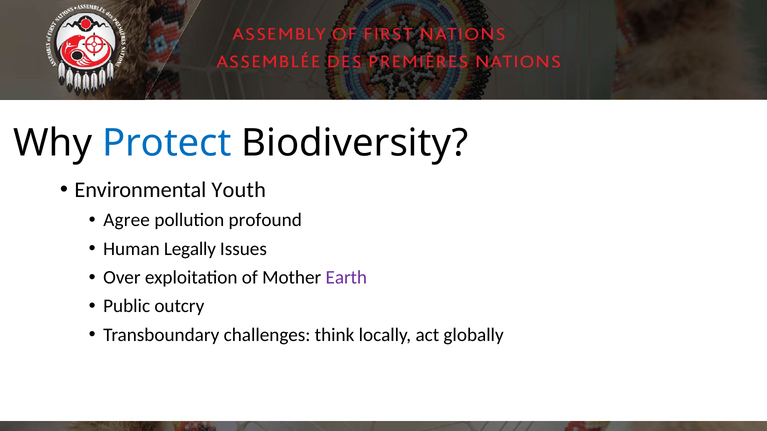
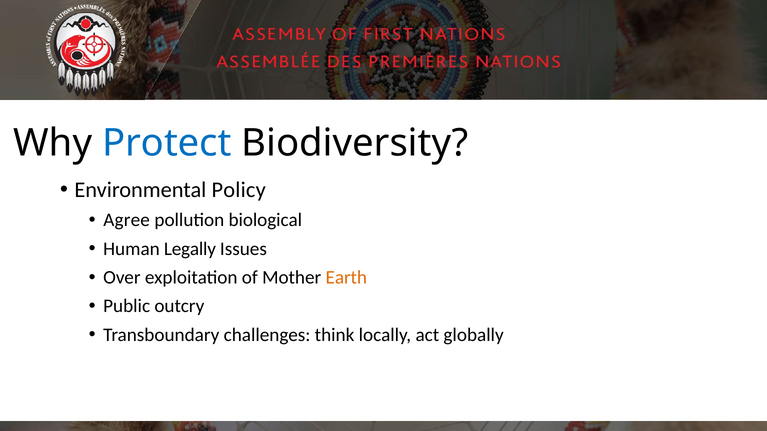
Youth: Youth -> Policy
profound: profound -> biological
Earth colour: purple -> orange
